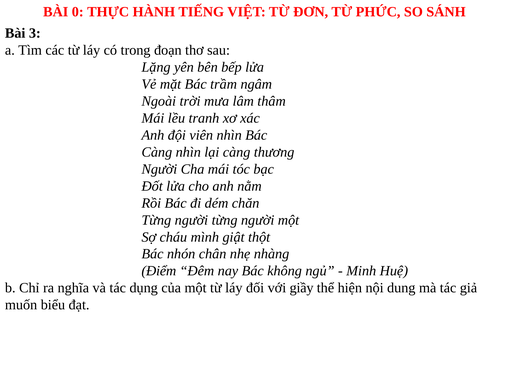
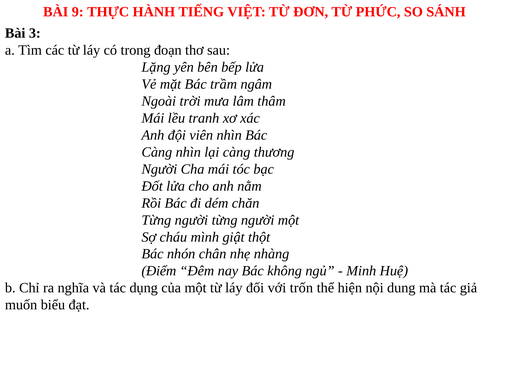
0: 0 -> 9
giầy: giầy -> trốn
